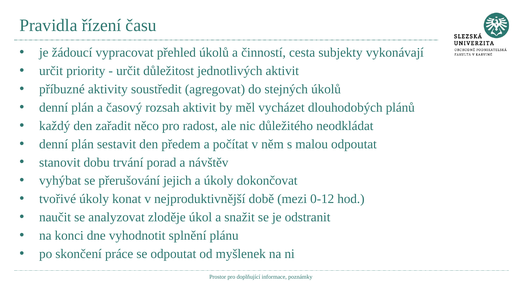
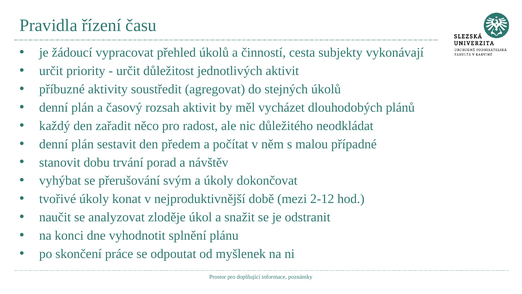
malou odpoutat: odpoutat -> případné
jejich: jejich -> svým
0-12: 0-12 -> 2-12
